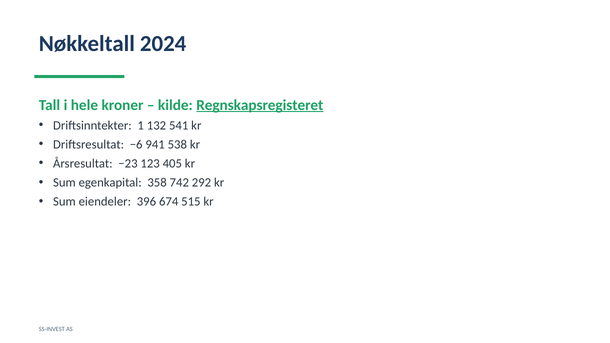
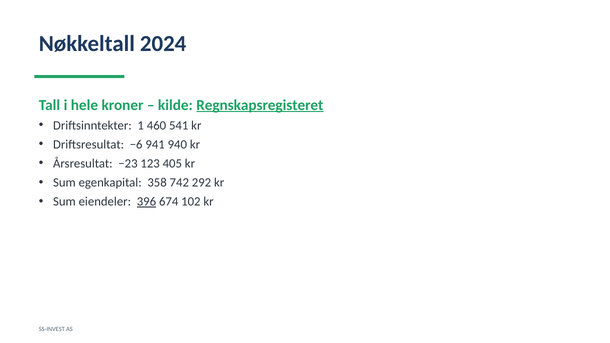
132: 132 -> 460
538: 538 -> 940
396 underline: none -> present
515: 515 -> 102
